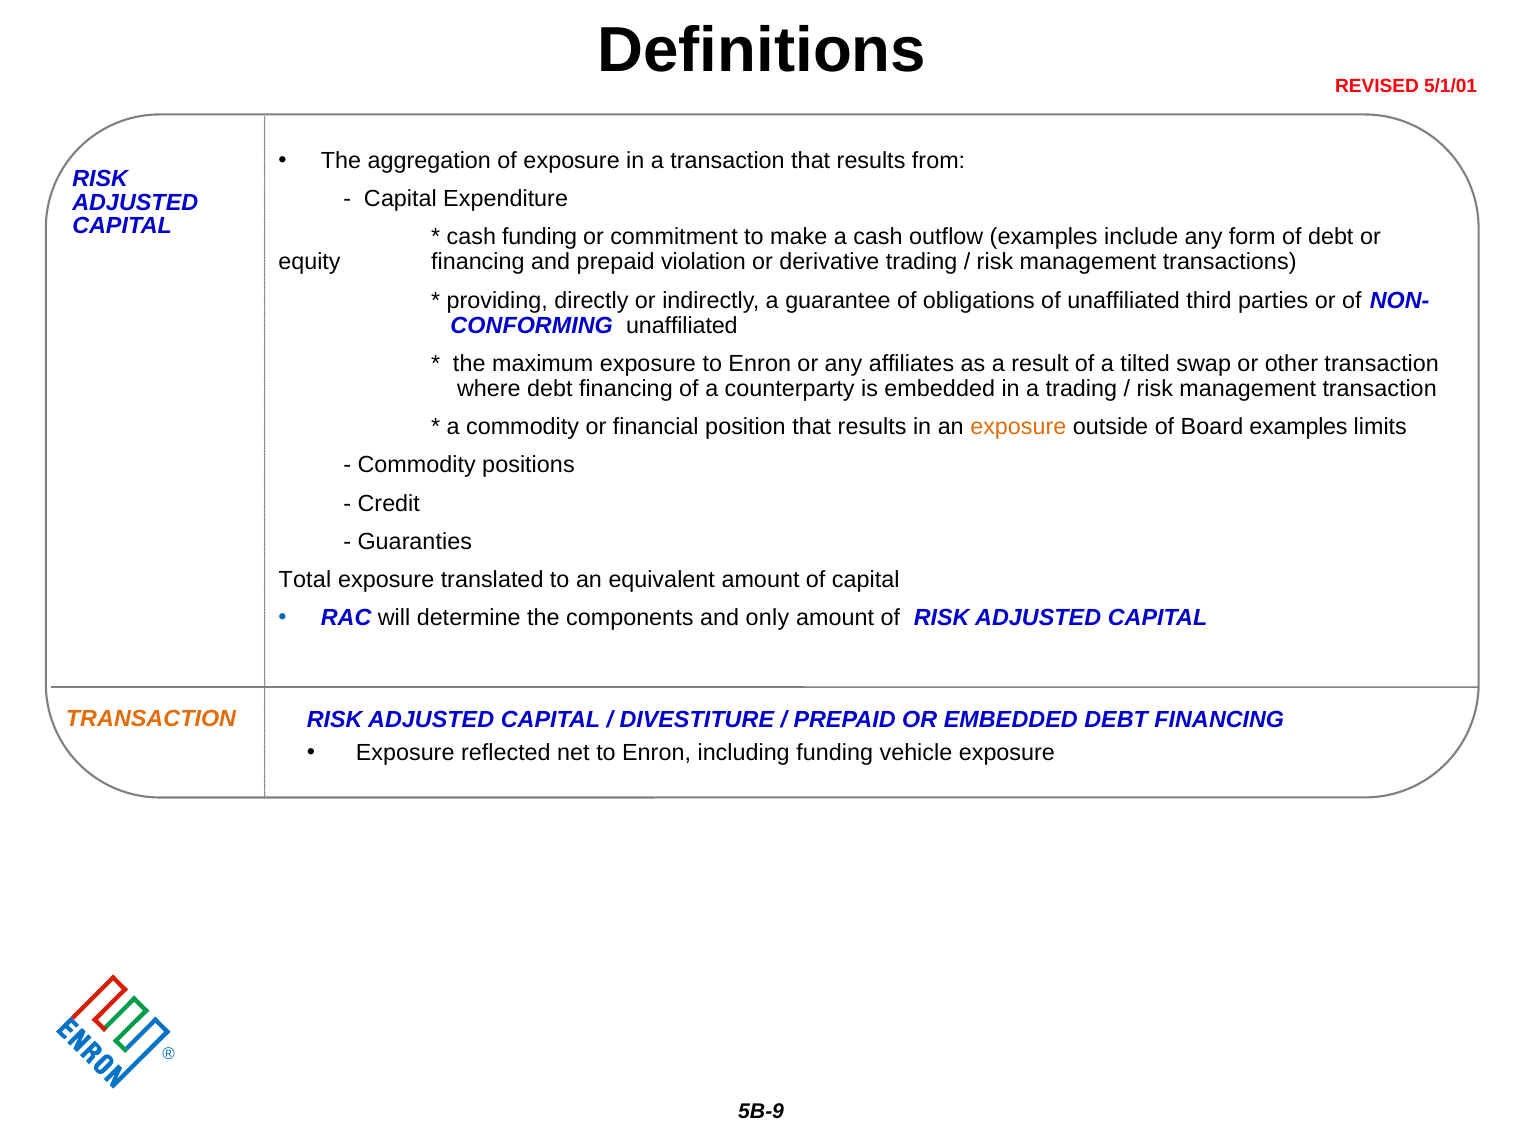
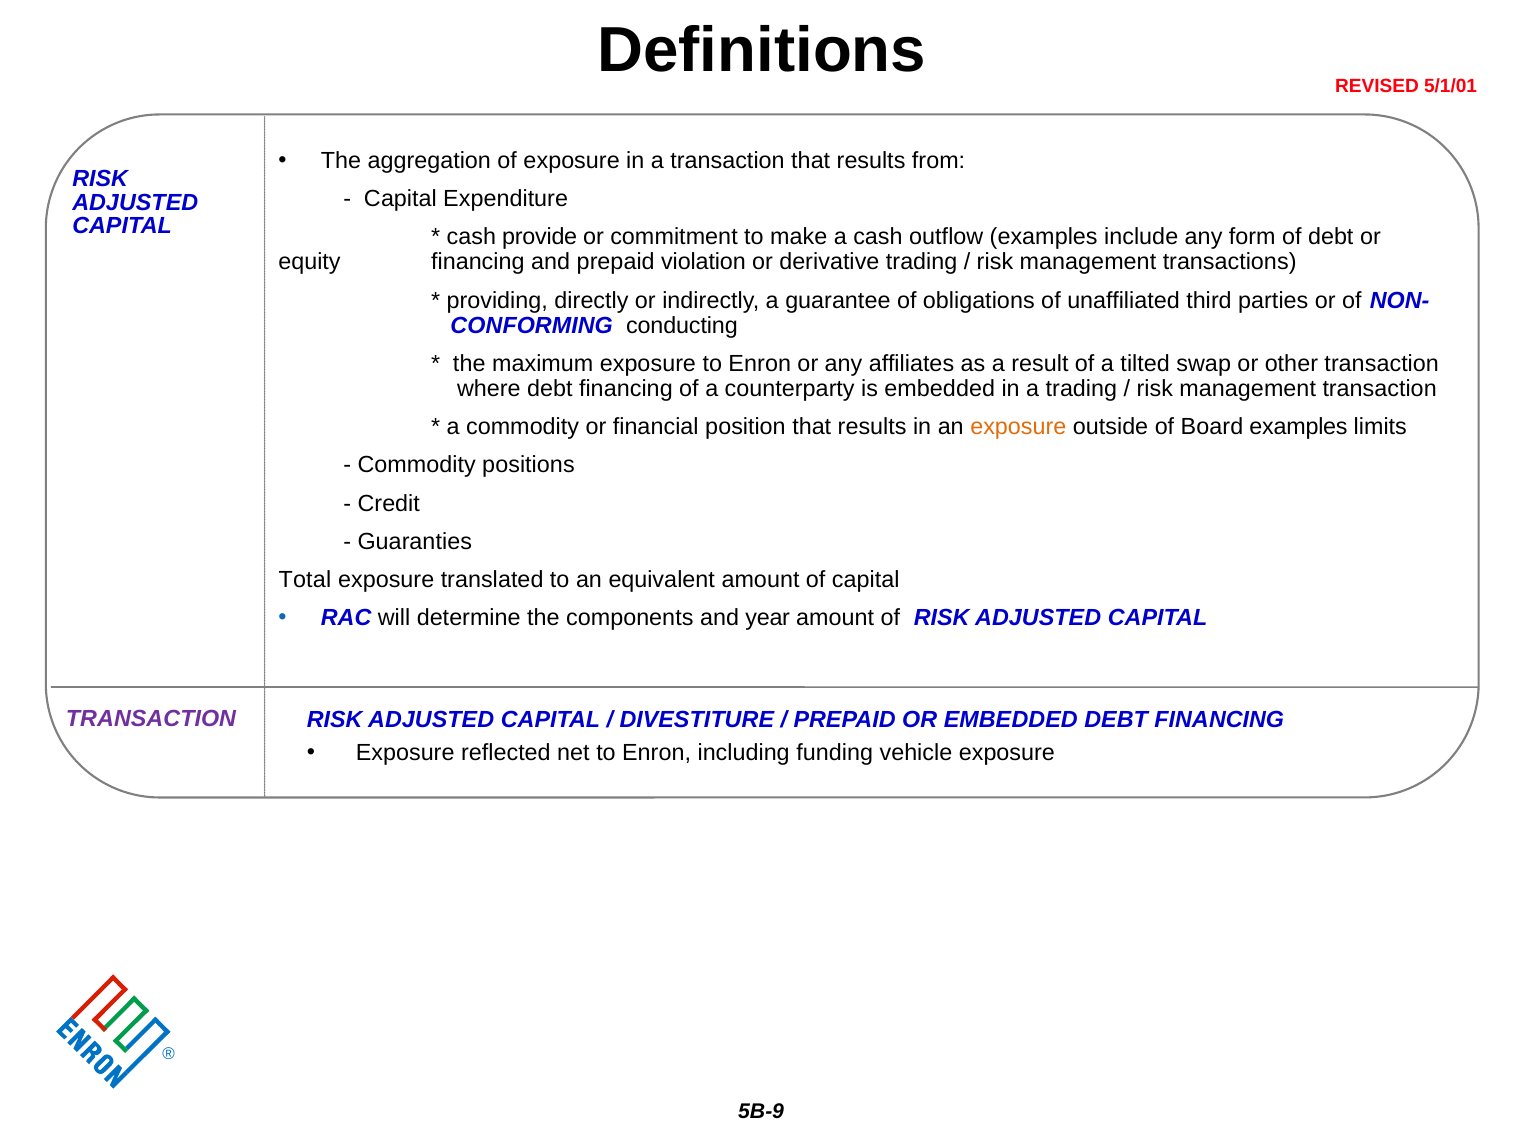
cash funding: funding -> provide
CONFORMING unaffiliated: unaffiliated -> conducting
only: only -> year
TRANSACTION at (151, 719) colour: orange -> purple
